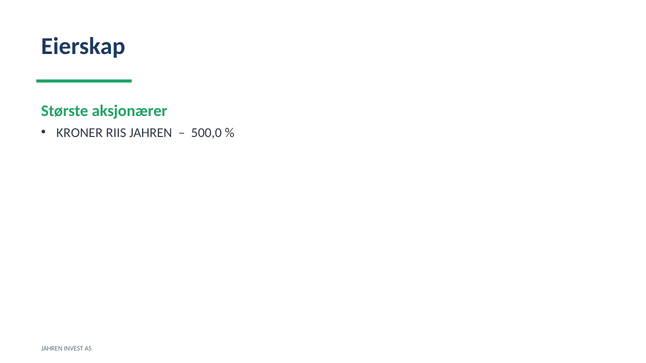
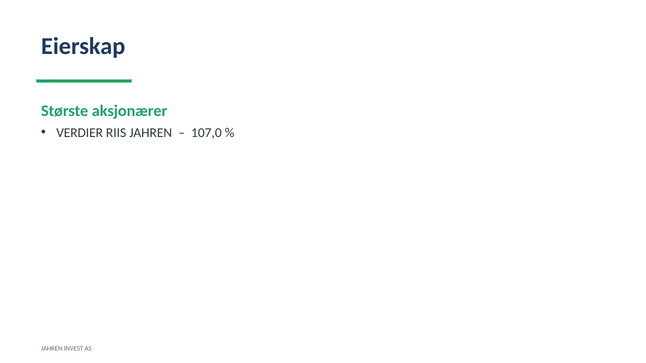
KRONER: KRONER -> VERDIER
500,0: 500,0 -> 107,0
